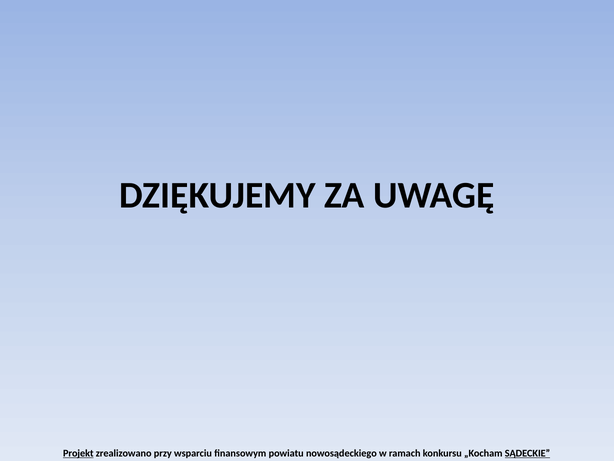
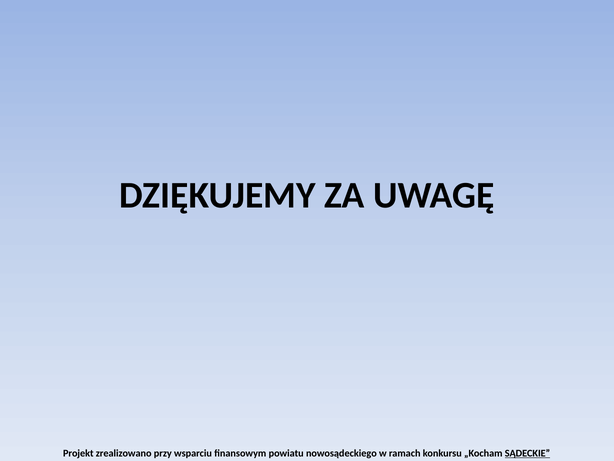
Projekt underline: present -> none
